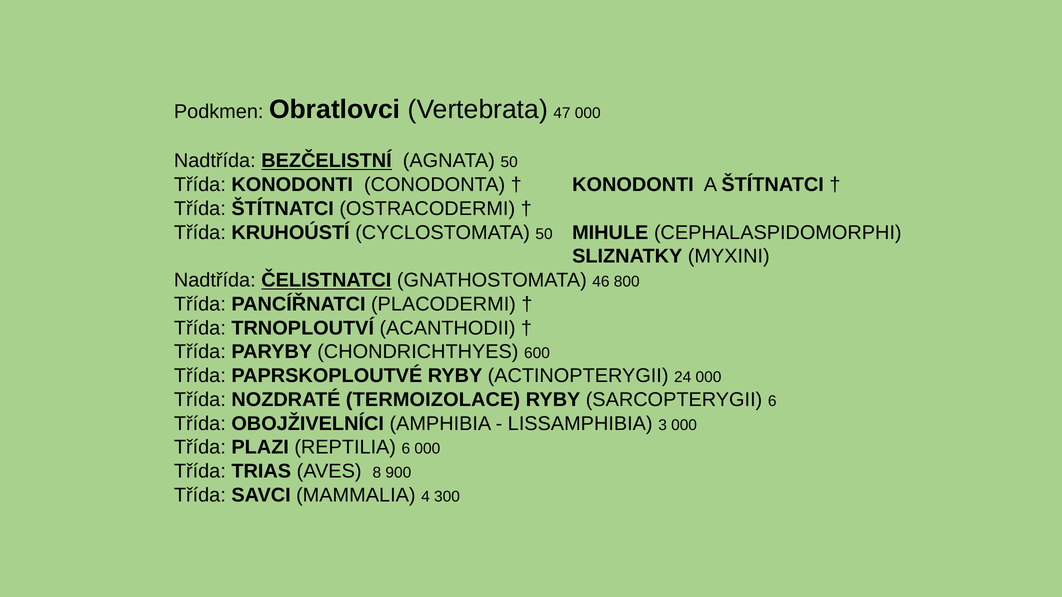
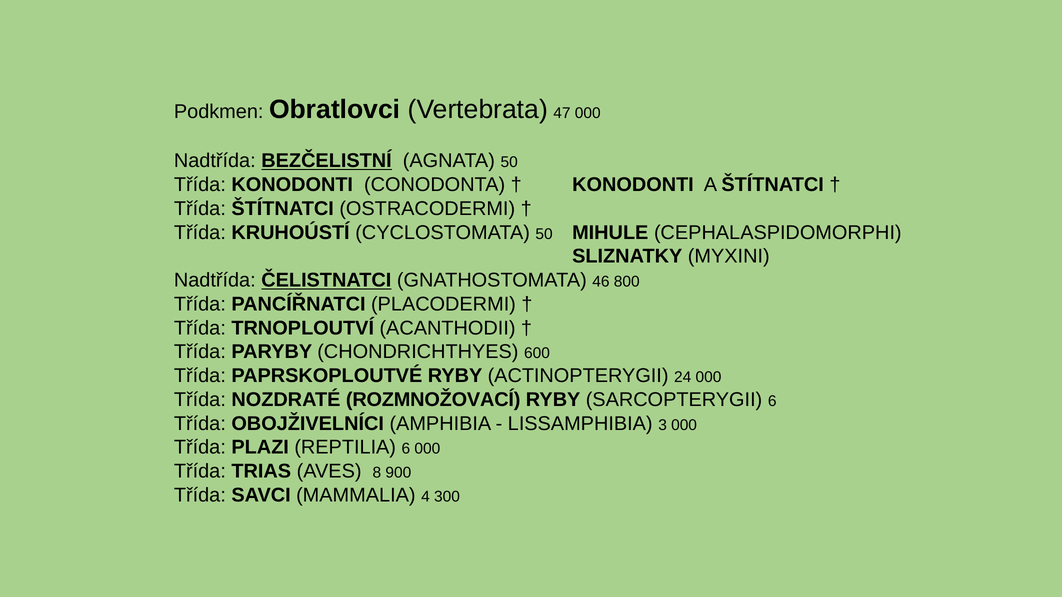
TERMOIZOLACE: TERMOIZOLACE -> ROZMNOŽOVACÍ
